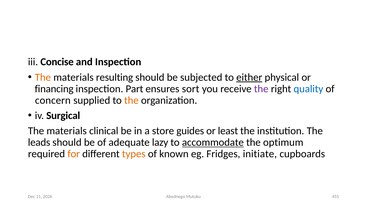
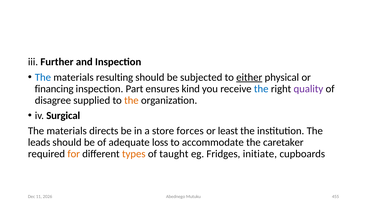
Concise: Concise -> Further
The at (43, 77) colour: orange -> blue
sort: sort -> kind
the at (261, 89) colour: purple -> blue
quality colour: blue -> purple
concern: concern -> disagree
clinical: clinical -> directs
guides: guides -> forces
lazy: lazy -> loss
accommodate underline: present -> none
optimum: optimum -> caretaker
known: known -> taught
